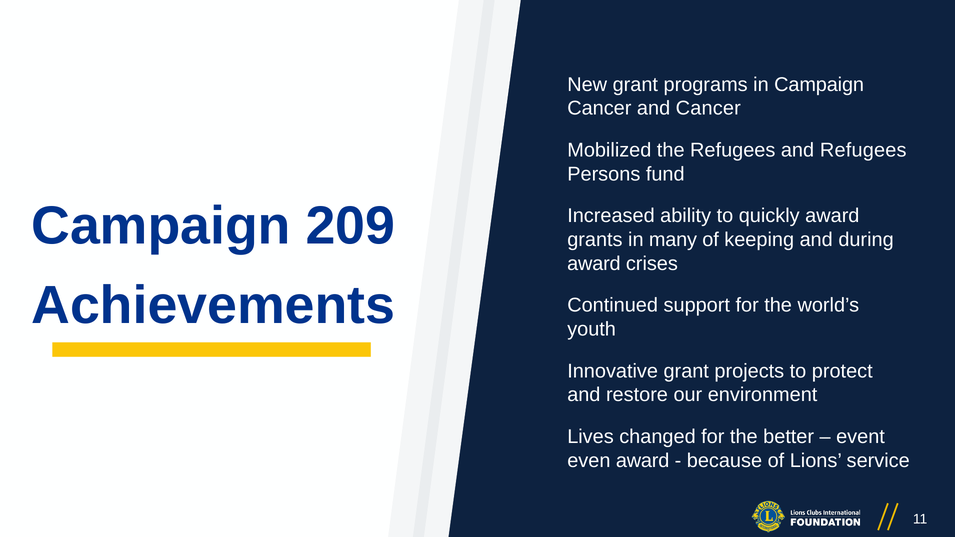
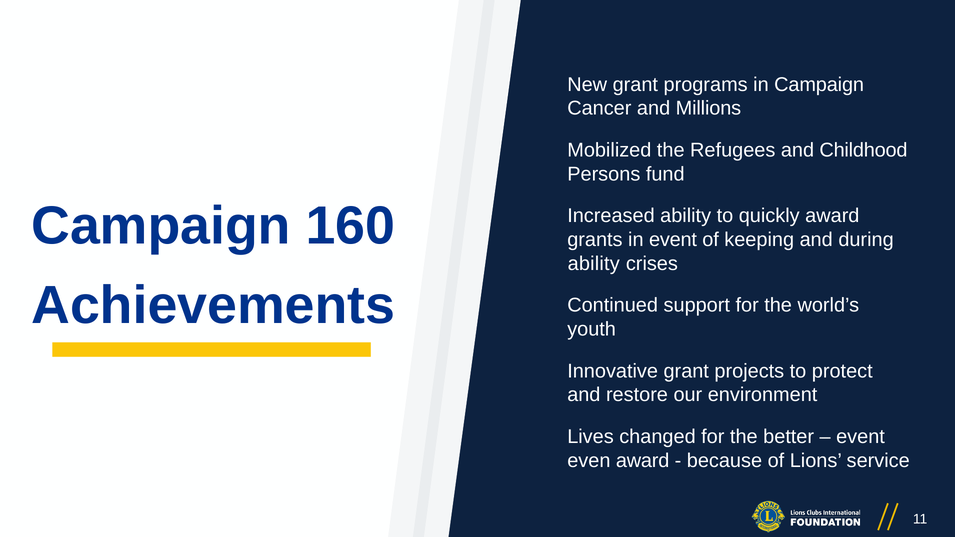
and Cancer: Cancer -> Millions
and Refugees: Refugees -> Childhood
209: 209 -> 160
in many: many -> event
award at (594, 264): award -> ability
